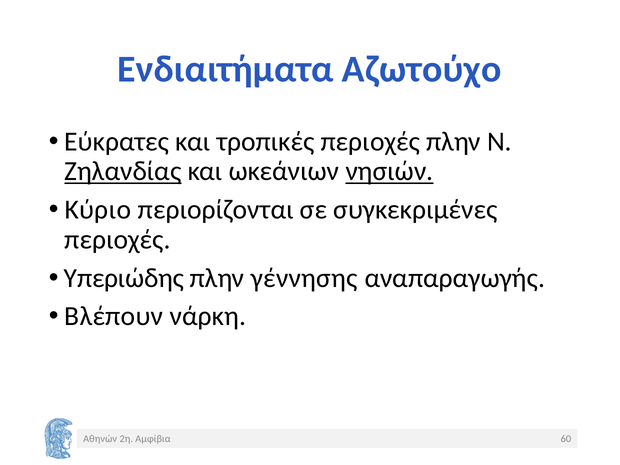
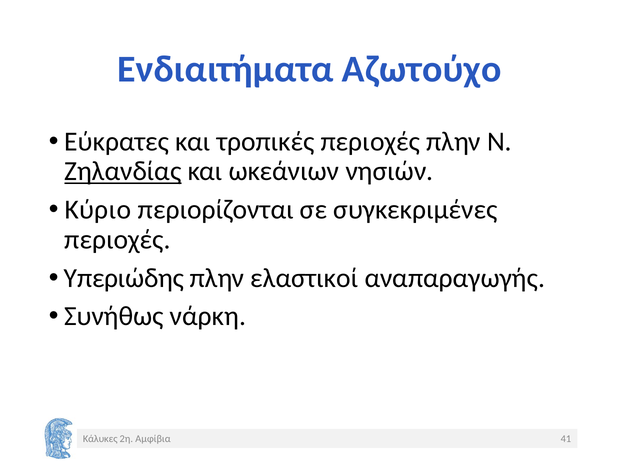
νησιών underline: present -> none
γέννησης: γέννησης -> ελαστικοί
Βλέπουν: Βλέπουν -> Συνήθως
Αθηνών: Αθηνών -> Κάλυκες
60: 60 -> 41
